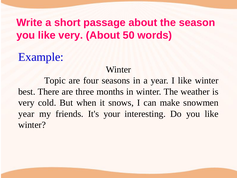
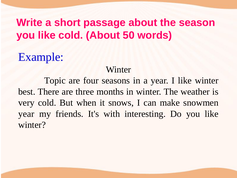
like very: very -> cold
your: your -> with
